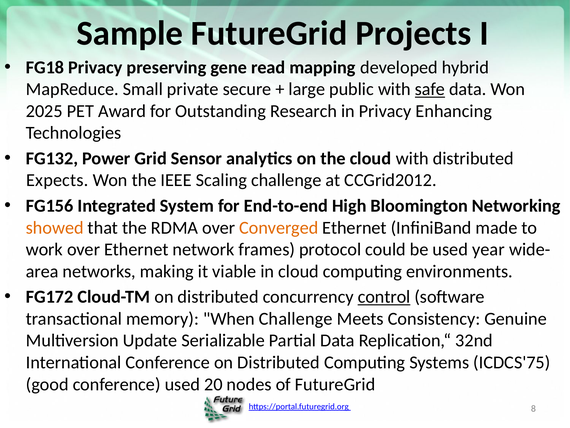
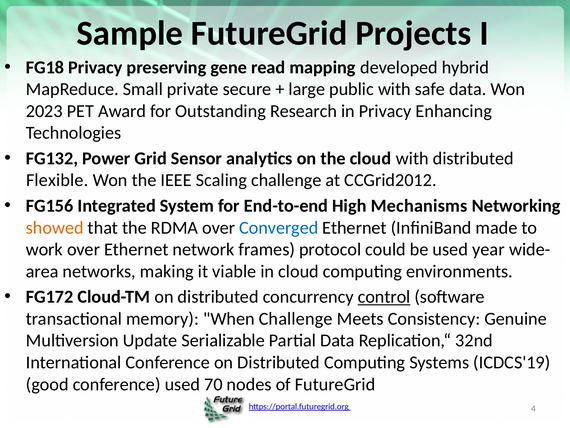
safe underline: present -> none
2025: 2025 -> 2023
Expects: Expects -> Flexible
Bloomington: Bloomington -> Mechanisms
Converged colour: orange -> blue
ICDCS'75: ICDCS'75 -> ICDCS'19
20: 20 -> 70
8: 8 -> 4
